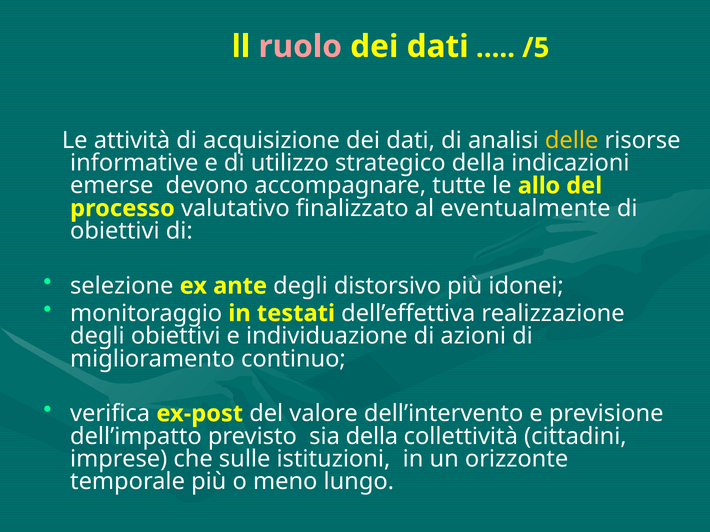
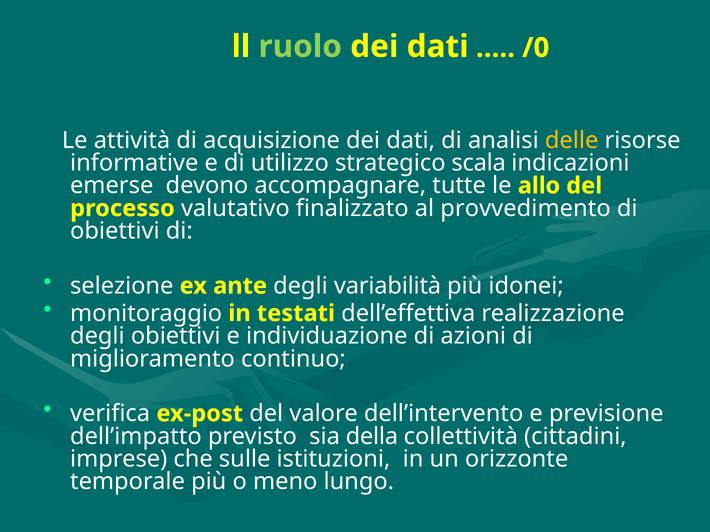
ruolo colour: pink -> light green
/5: /5 -> /0
strategico della: della -> scala
eventualmente: eventualmente -> provvedimento
distorsivo: distorsivo -> variabilità
